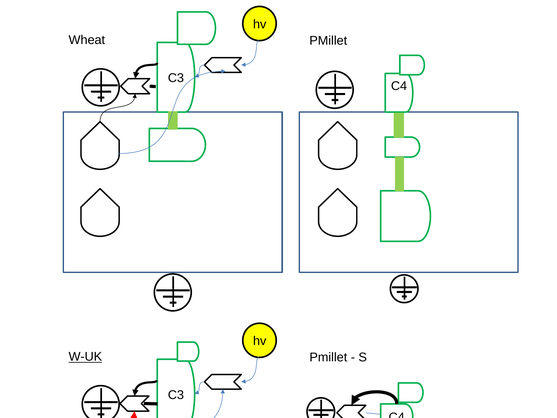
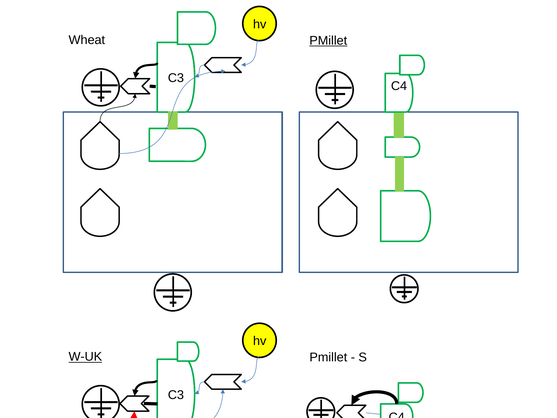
PMillet at (328, 40) underline: none -> present
